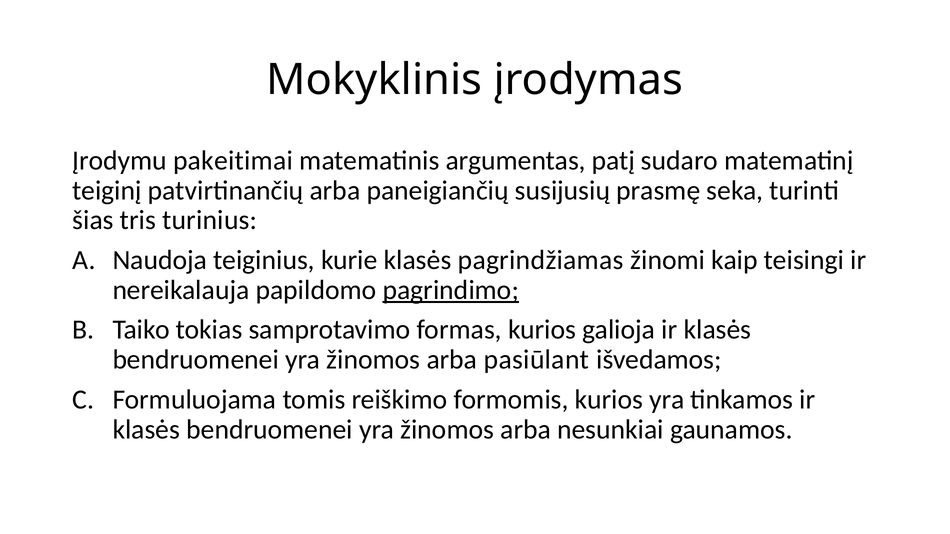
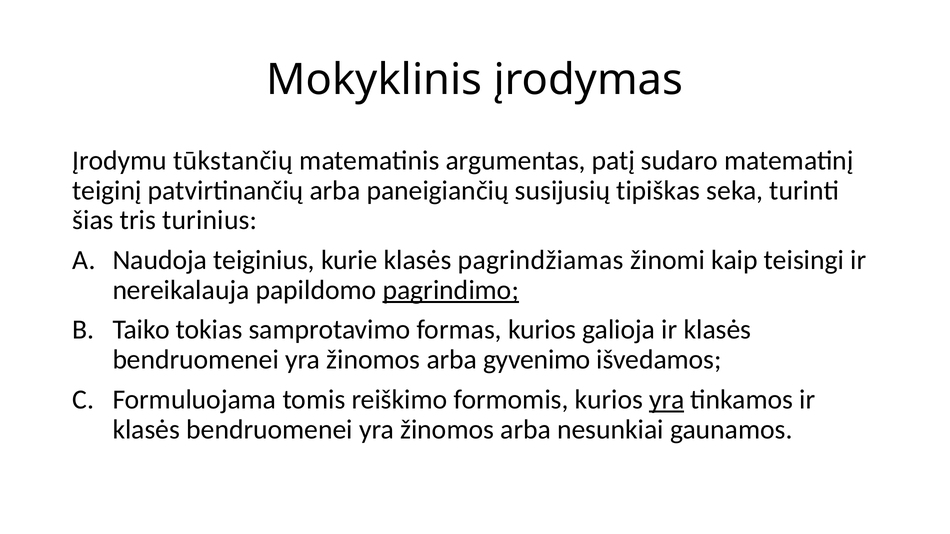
pakeitimai: pakeitimai -> tūkstančių
prasmę: prasmę -> tipiškas
pasiūlant: pasiūlant -> gyvenimo
yra at (667, 400) underline: none -> present
